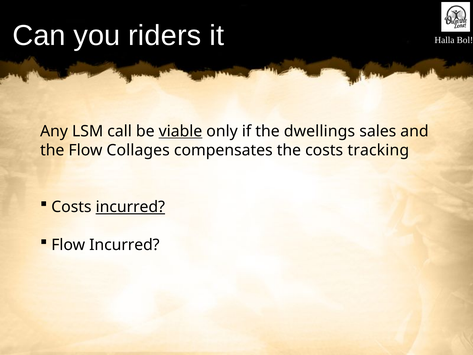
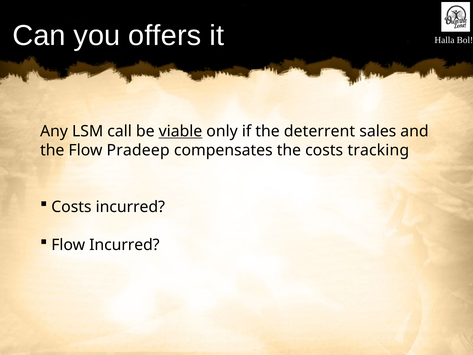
riders: riders -> offers
dwellings: dwellings -> deterrent
Collages: Collages -> Pradeep
incurred at (130, 207) underline: present -> none
